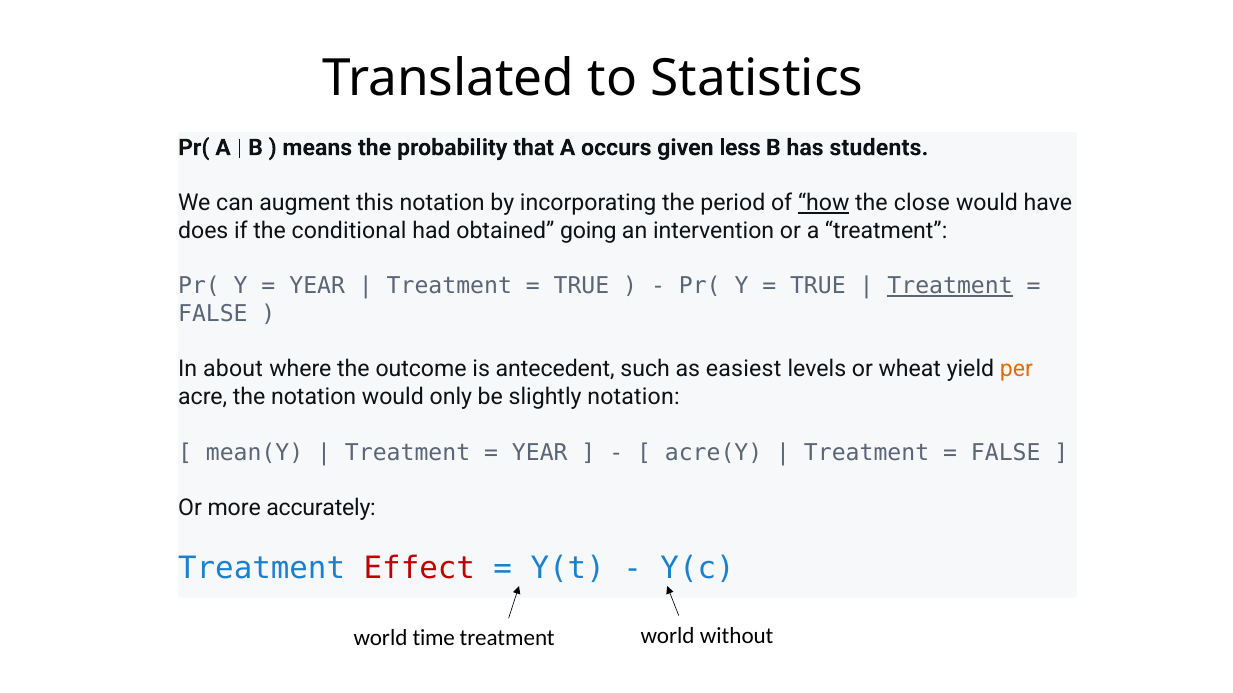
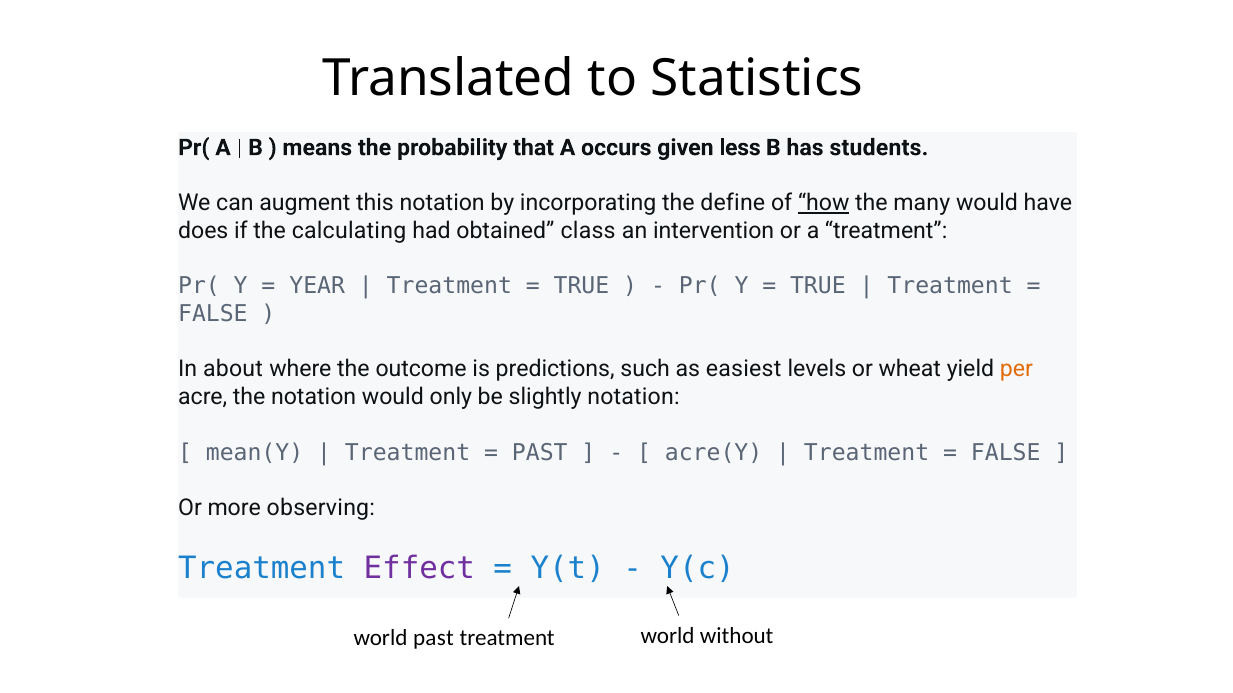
period: period -> define
close: close -> many
conditional: conditional -> calculating
going: going -> class
Treatment at (950, 286) underline: present -> none
antecedent: antecedent -> predictions
YEAR at (540, 453): YEAR -> PAST
accurately: accurately -> observing
Effect colour: red -> purple
world time: time -> past
